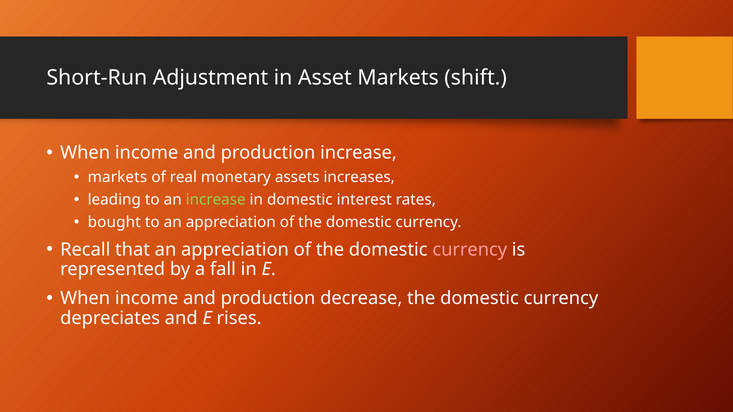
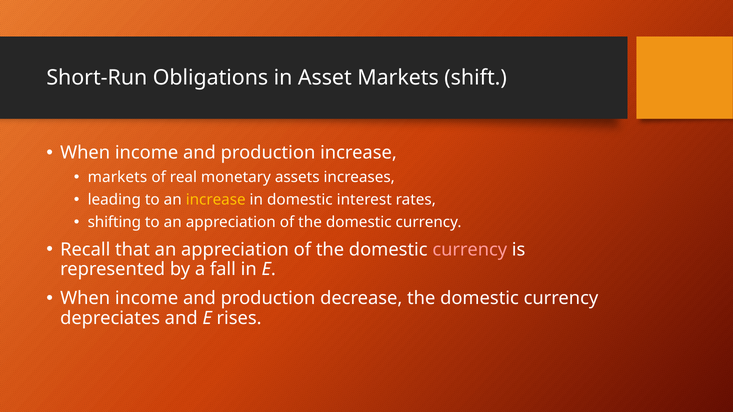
Adjustment: Adjustment -> Obligations
increase at (216, 200) colour: light green -> yellow
bought: bought -> shifting
